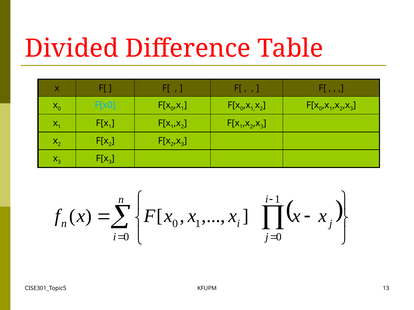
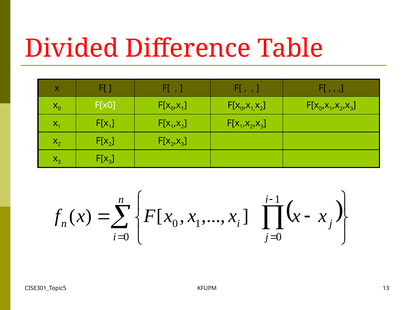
F[x0 colour: light blue -> white
